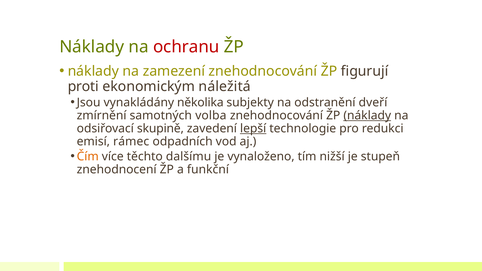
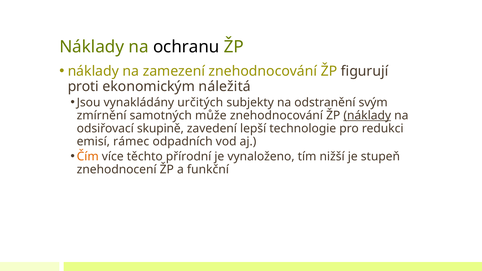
ochranu colour: red -> black
několika: několika -> určitých
dveří: dveří -> svým
volba: volba -> může
lepší underline: present -> none
dalšímu: dalšímu -> přírodní
